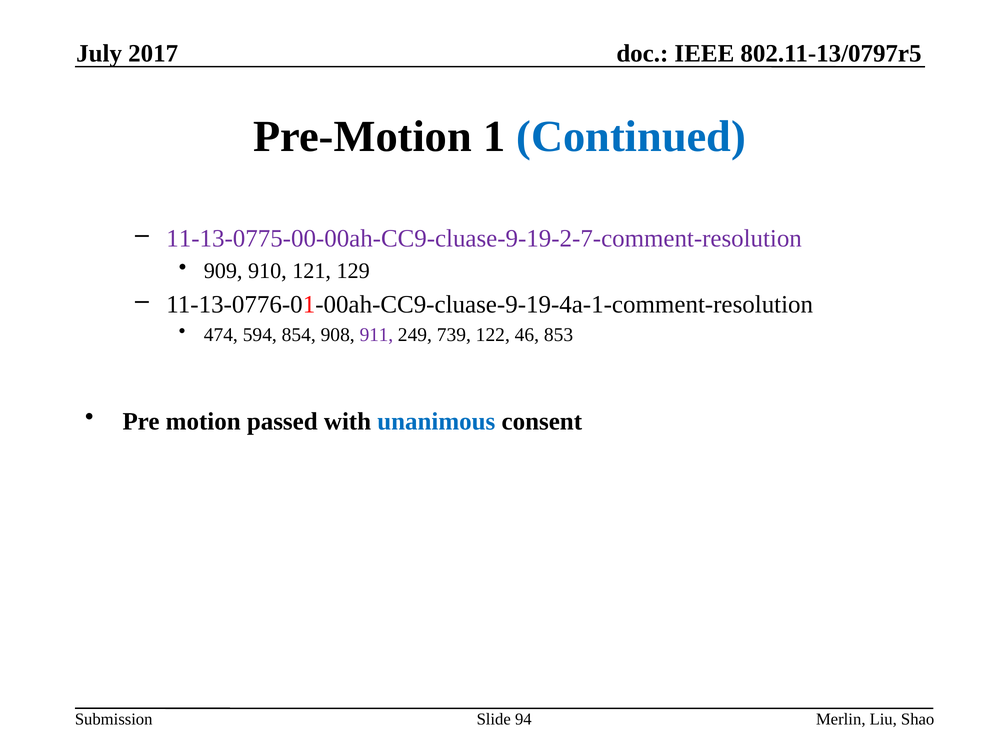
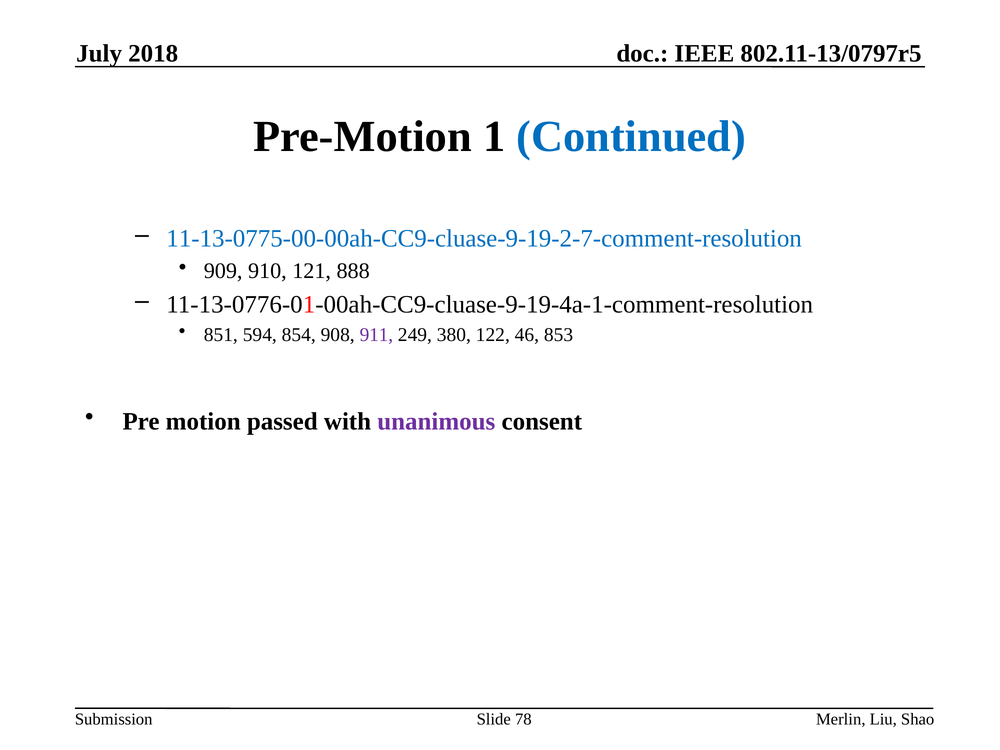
2017: 2017 -> 2018
11-13-0775-00-00ah-CC9-cluase-9-19-2-7-comment-resolution colour: purple -> blue
129: 129 -> 888
474: 474 -> 851
739: 739 -> 380
unanimous colour: blue -> purple
94: 94 -> 78
